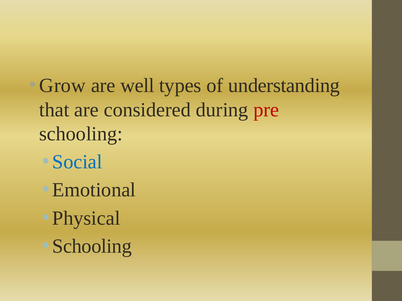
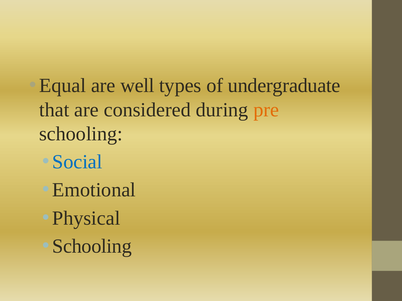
Grow: Grow -> Equal
understanding: understanding -> undergraduate
pre colour: red -> orange
